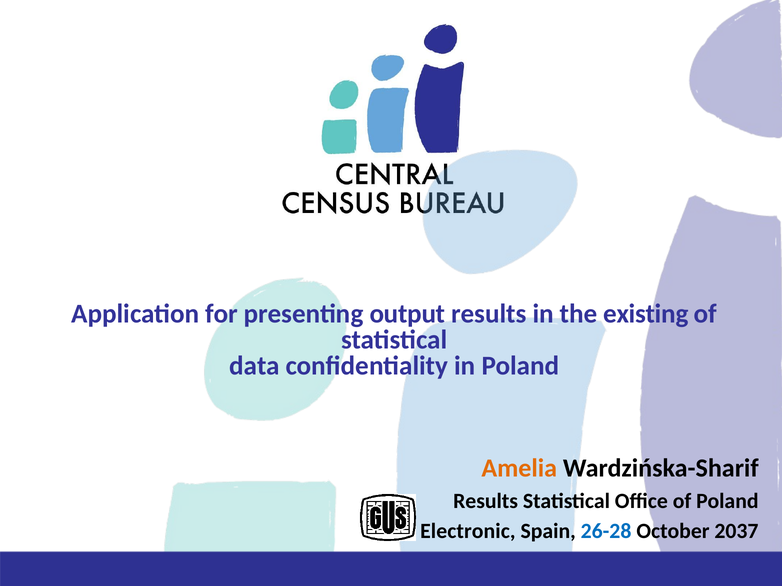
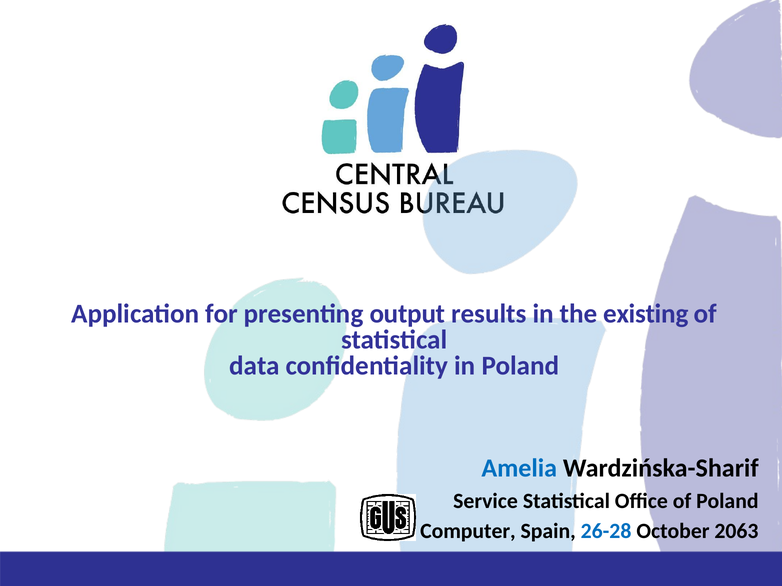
Amelia colour: orange -> blue
Results at (486, 501): Results -> Service
Electronic: Electronic -> Computer
2037: 2037 -> 2063
